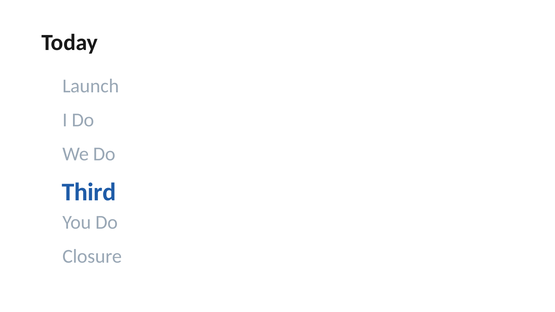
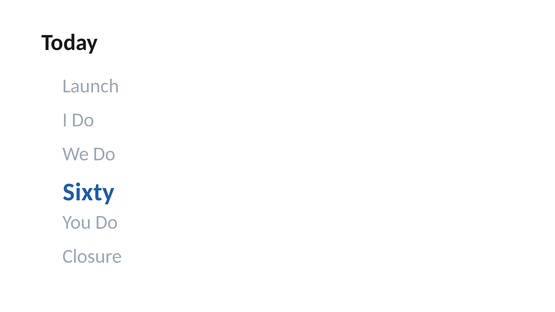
Third: Third -> Sixty
